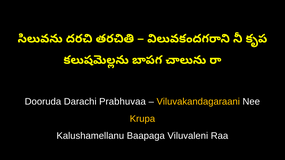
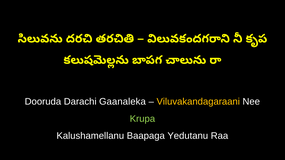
Prabhuvaa: Prabhuvaa -> Gaanaleka
Krupa colour: yellow -> light green
Viluvaleni: Viluvaleni -> Yedutanu
